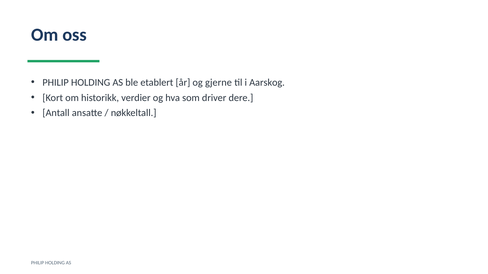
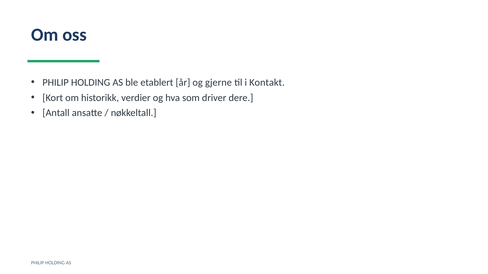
Aarskog: Aarskog -> Kontakt
